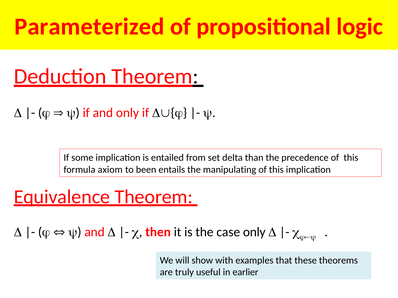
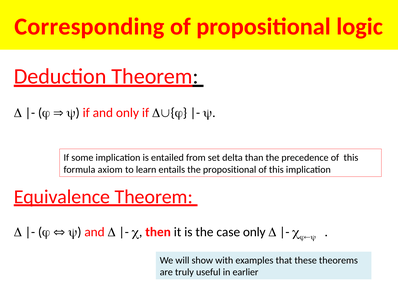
Parameterized: Parameterized -> Corresponding
been: been -> learn
the manipulating: manipulating -> propositional
